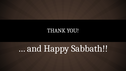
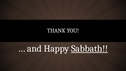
Sabbath underline: none -> present
